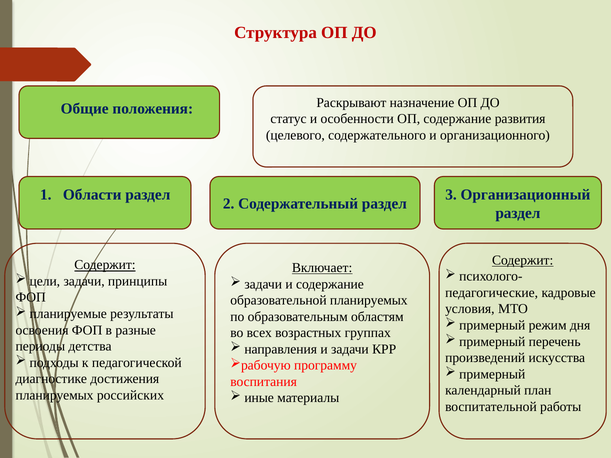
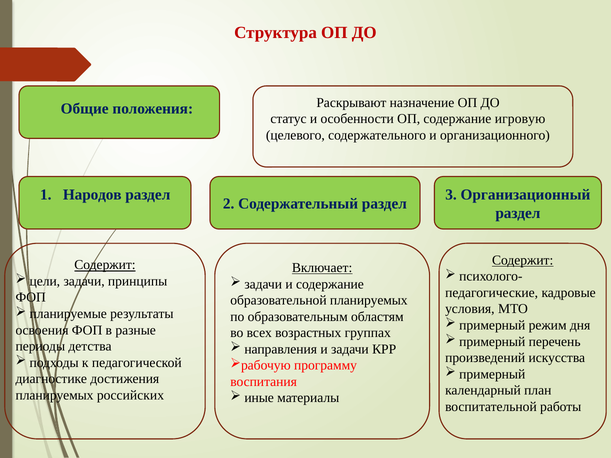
развития: развития -> игровую
Области: Области -> Народов
